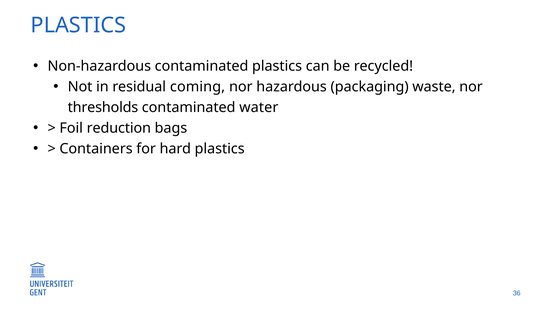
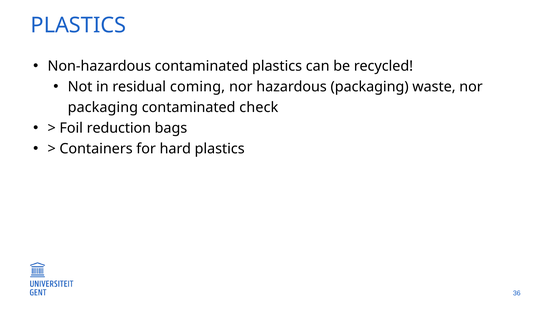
thresholds at (103, 107): thresholds -> packaging
water: water -> check
